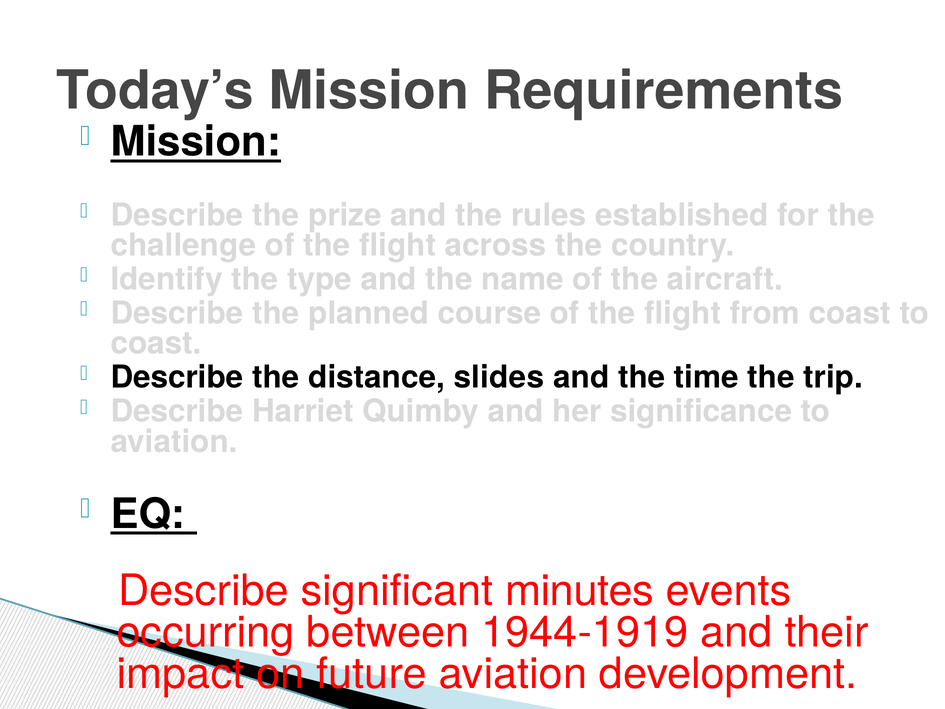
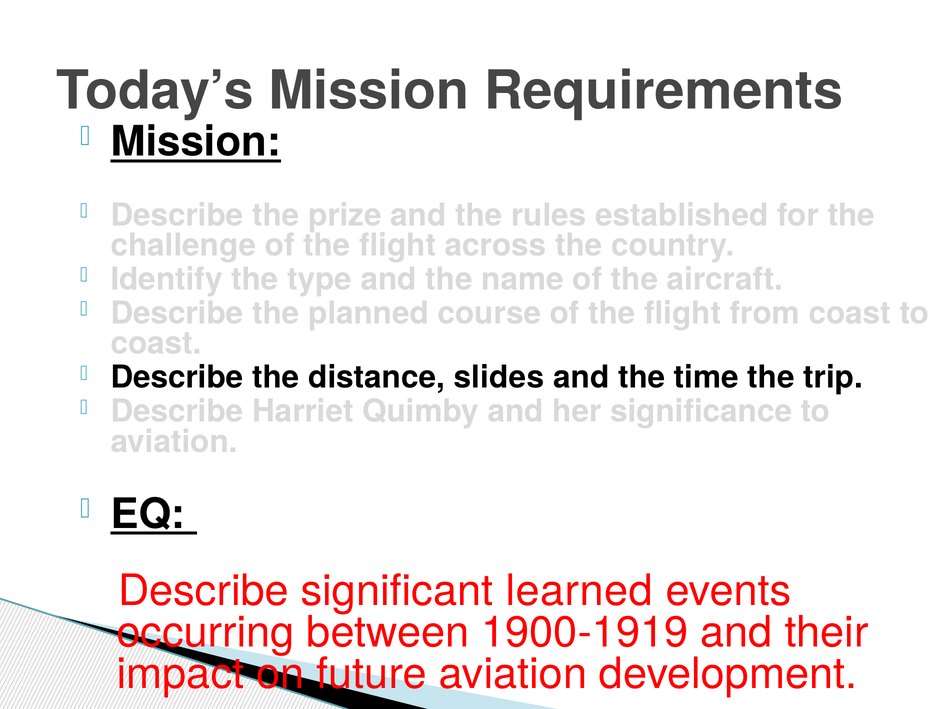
minutes: minutes -> learned
1944-1919: 1944-1919 -> 1900-1919
